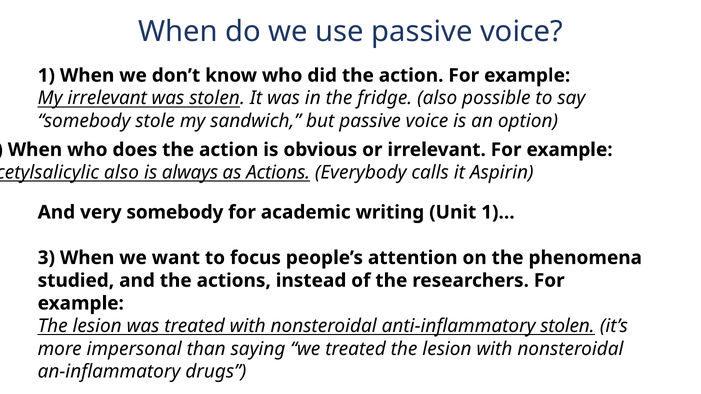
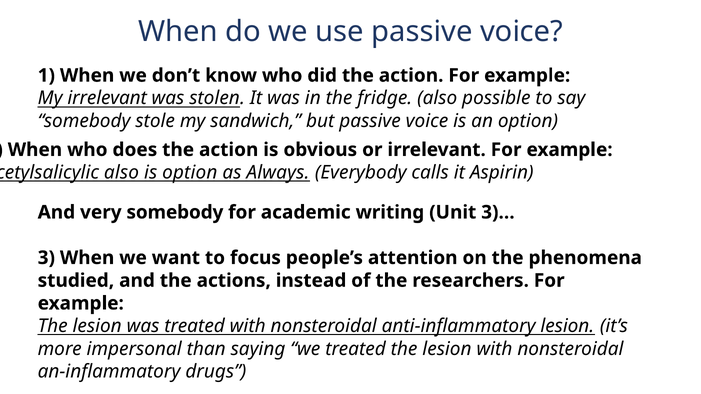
is always: always -> option
as Actions: Actions -> Always
1)…: 1)… -> 3)…
anti-inflammatory stolen: stolen -> lesion
